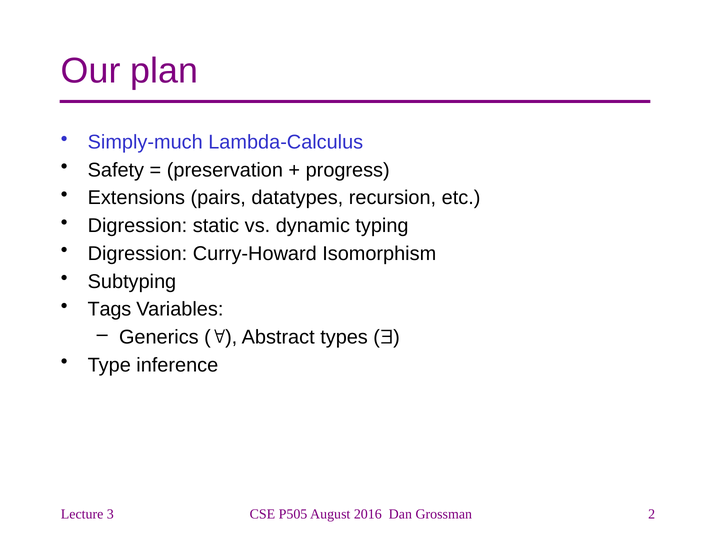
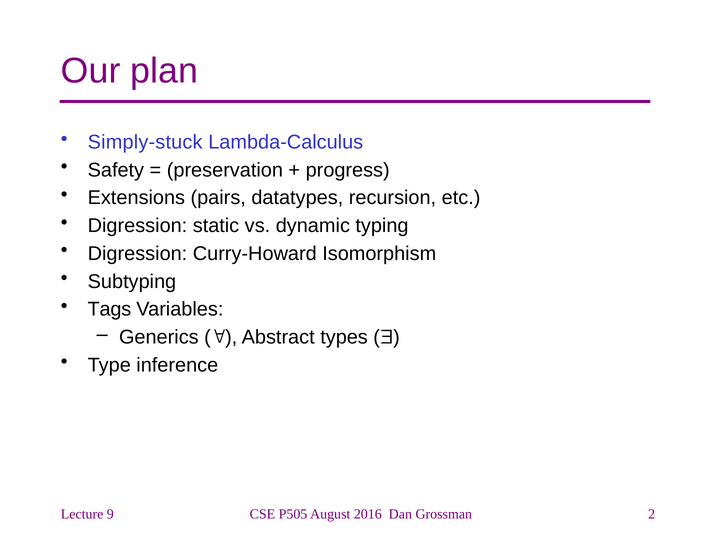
Simply-much: Simply-much -> Simply-stuck
3: 3 -> 9
